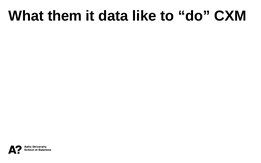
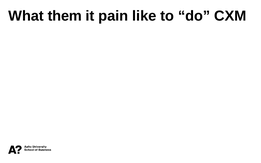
data: data -> pain
